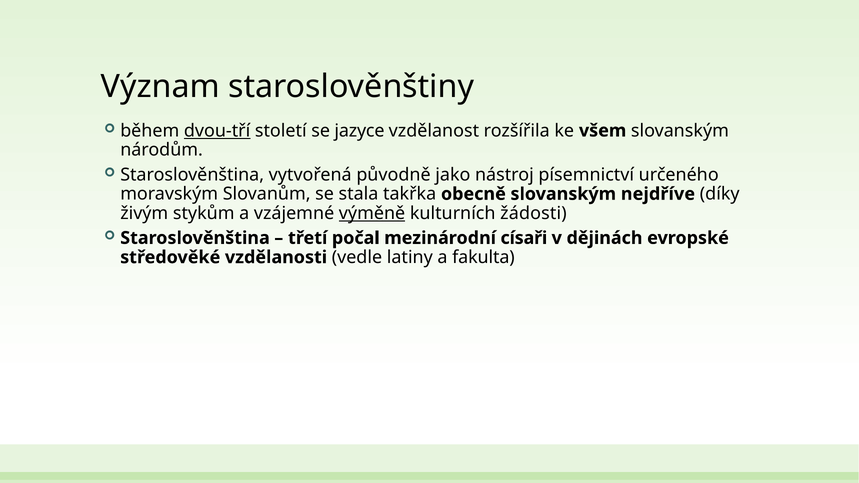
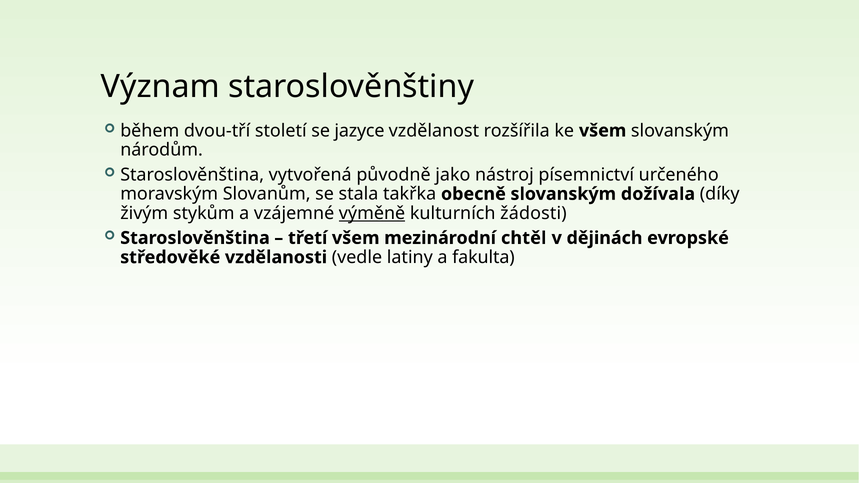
dvou-tří underline: present -> none
nejdříve: nejdříve -> dožívala
třetí počal: počal -> všem
císaři: císaři -> chtěl
